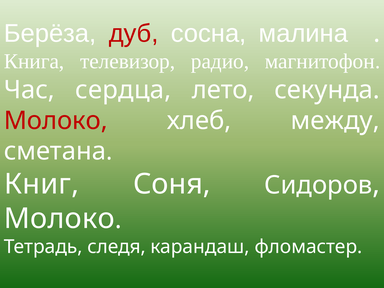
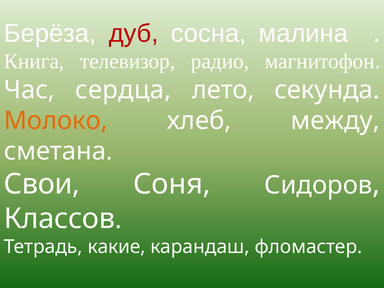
Молоко at (56, 121) colour: red -> orange
Книг: Книг -> Свои
Молоко at (59, 219): Молоко -> Классов
следя: следя -> какие
